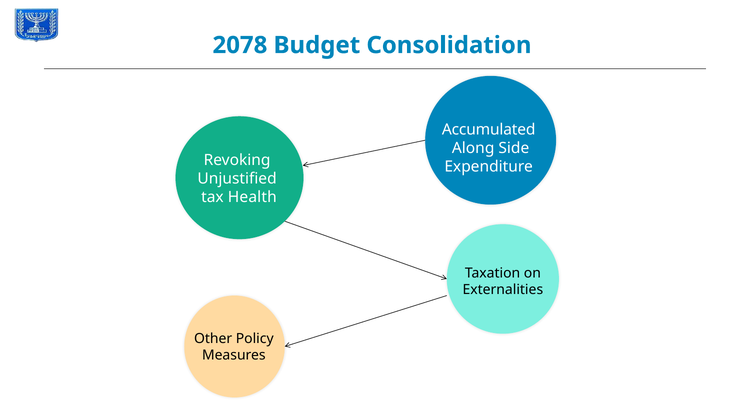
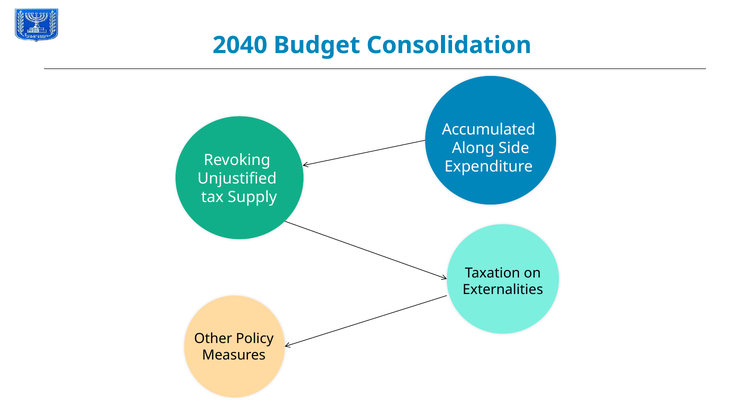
2078: 2078 -> 2040
Health: Health -> Supply
